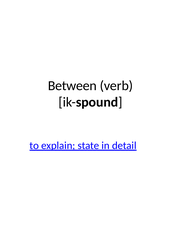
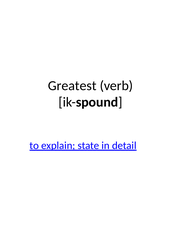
Between: Between -> Greatest
